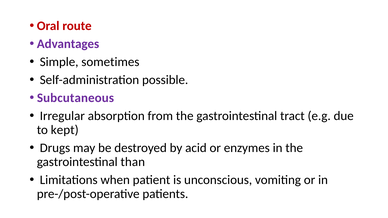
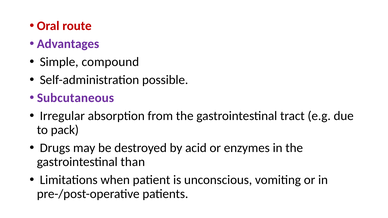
sometimes: sometimes -> compound
kept: kept -> pack
